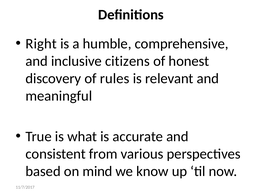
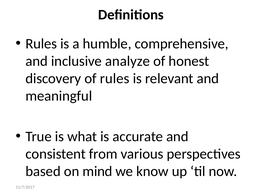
Right at (41, 44): Right -> Rules
citizens: citizens -> analyze
